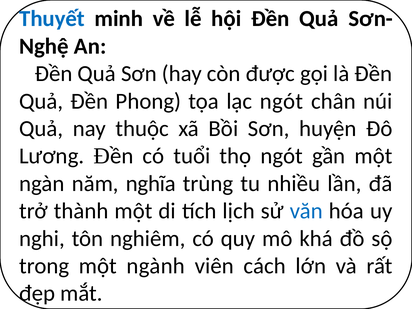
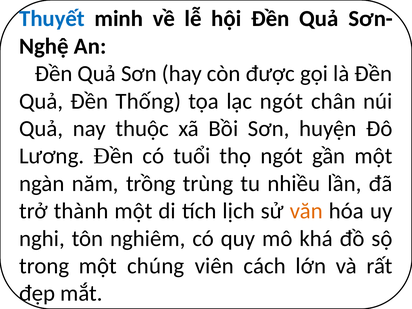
Phong: Phong -> Thống
nghĩa: nghĩa -> trồng
văn colour: blue -> orange
ngành: ngành -> chúng
